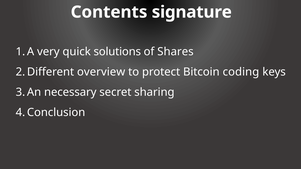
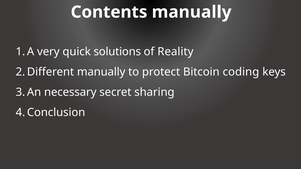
Contents signature: signature -> manually
Shares: Shares -> Reality
overview at (101, 72): overview -> manually
